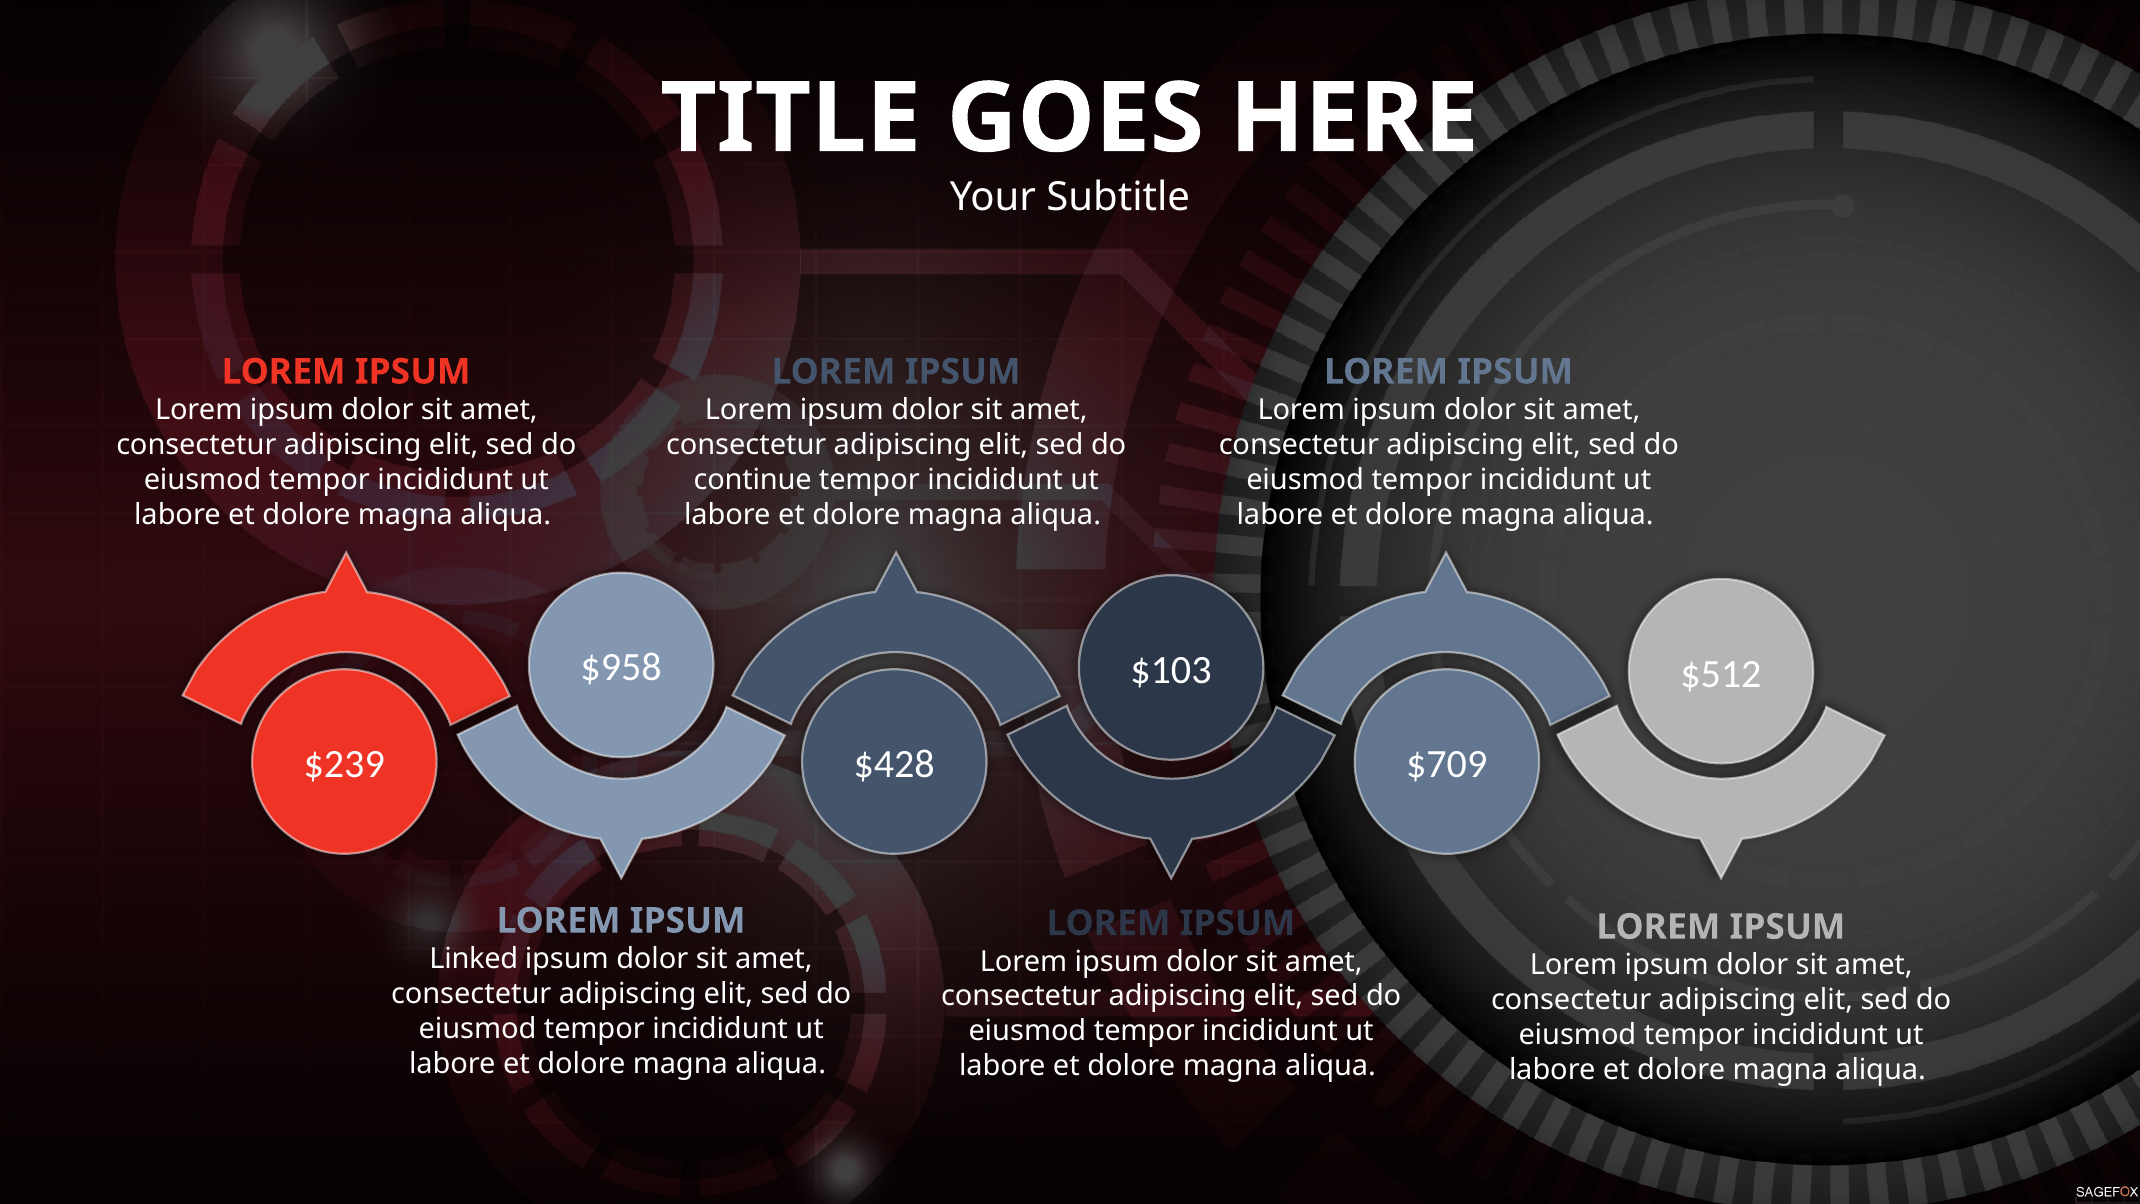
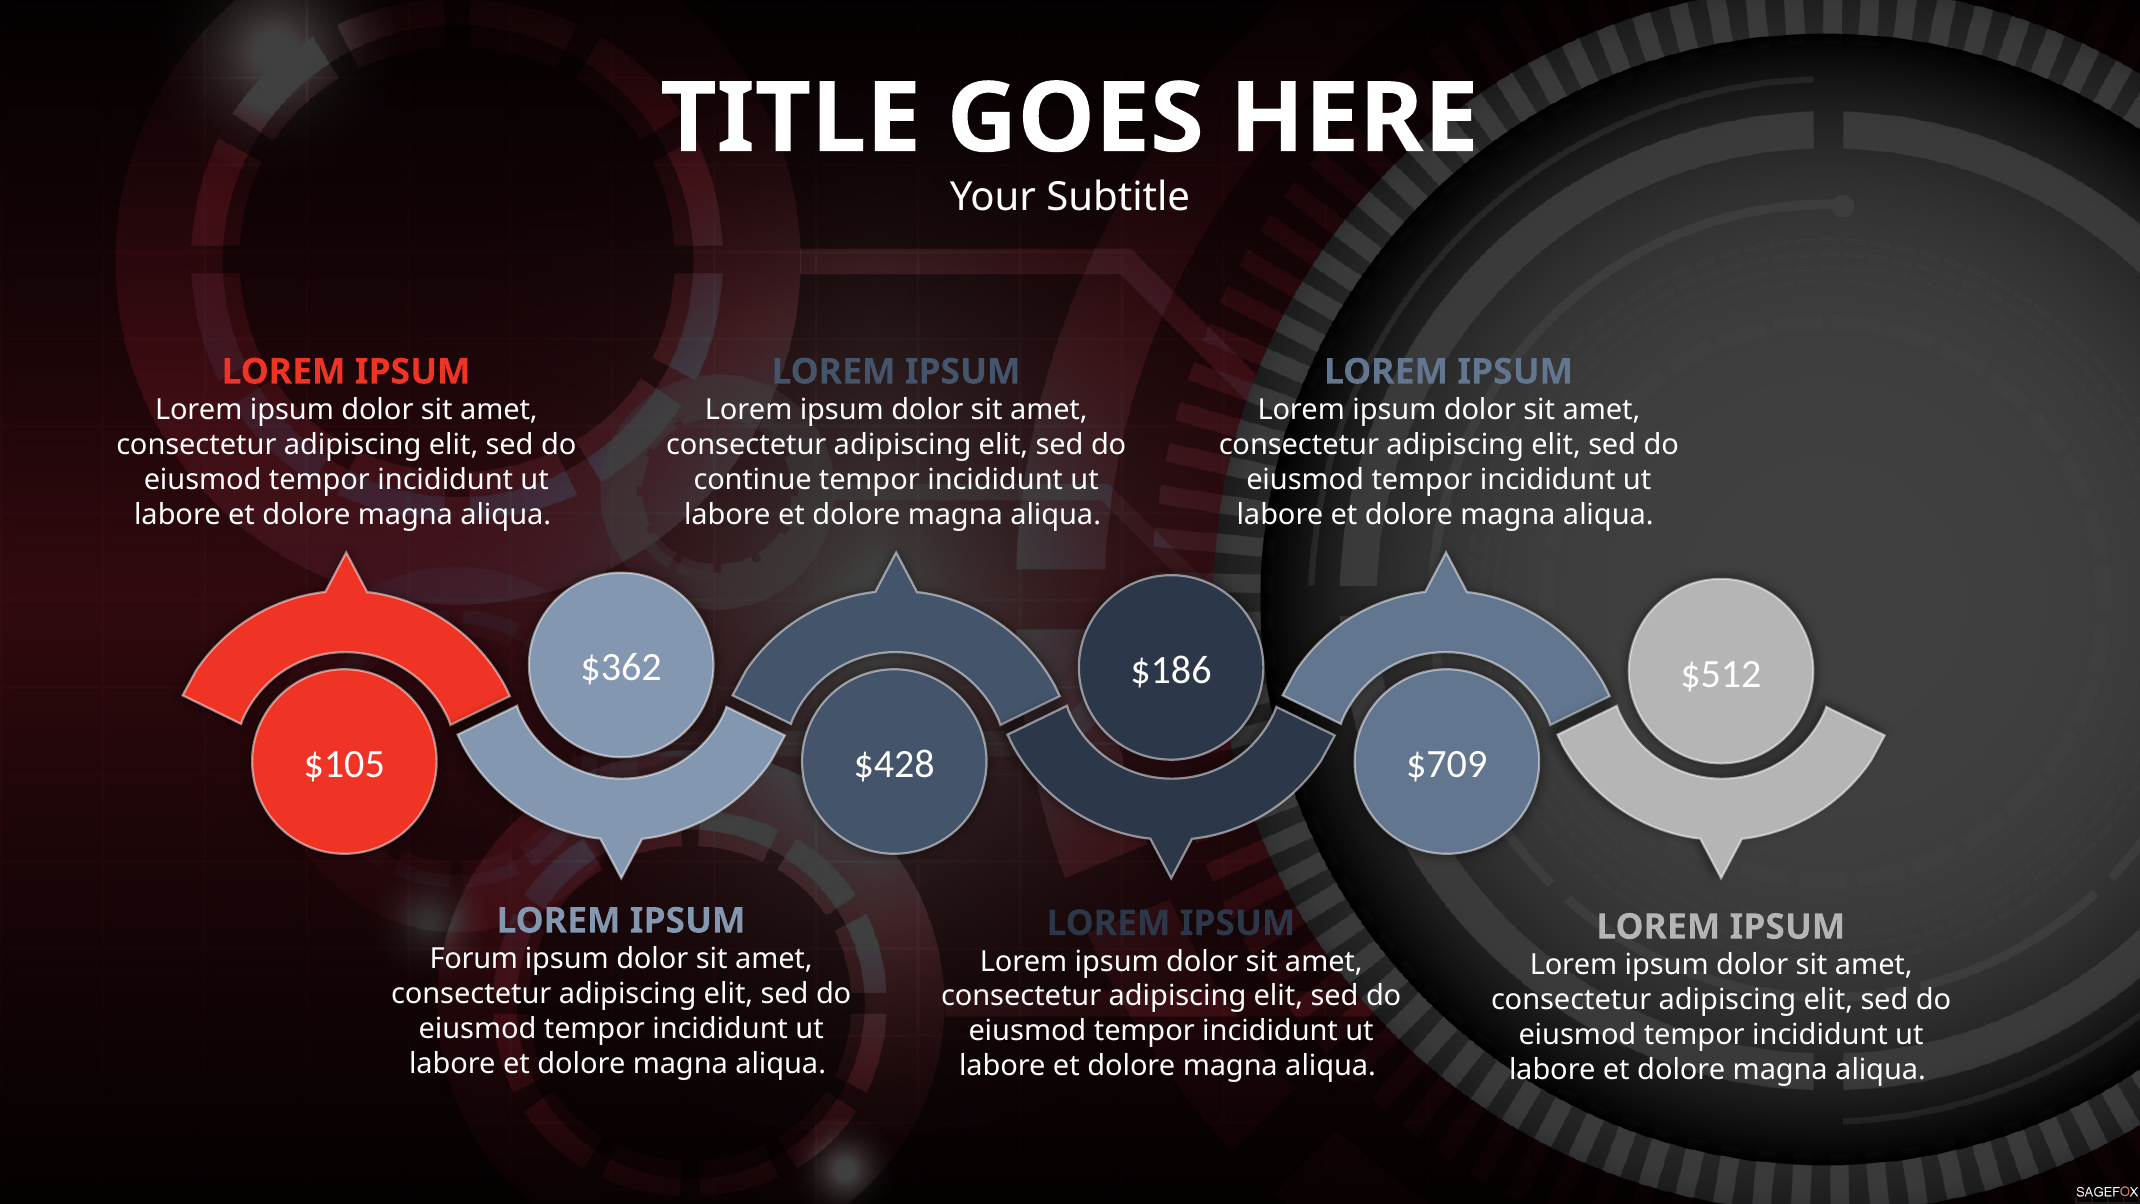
$958: $958 -> $362
$103: $103 -> $186
$239: $239 -> $105
Linked: Linked -> Forum
